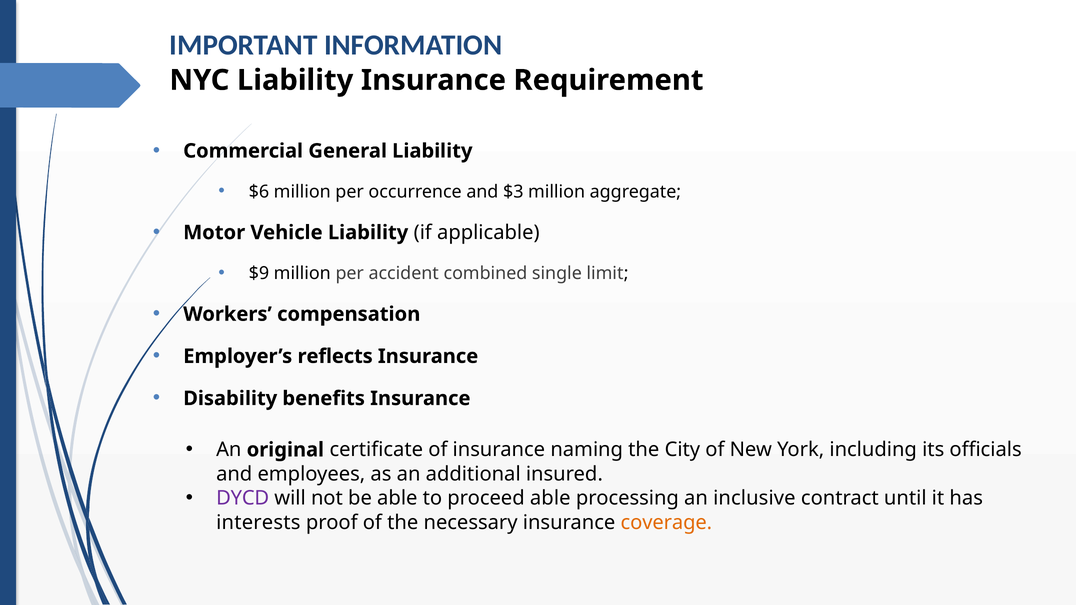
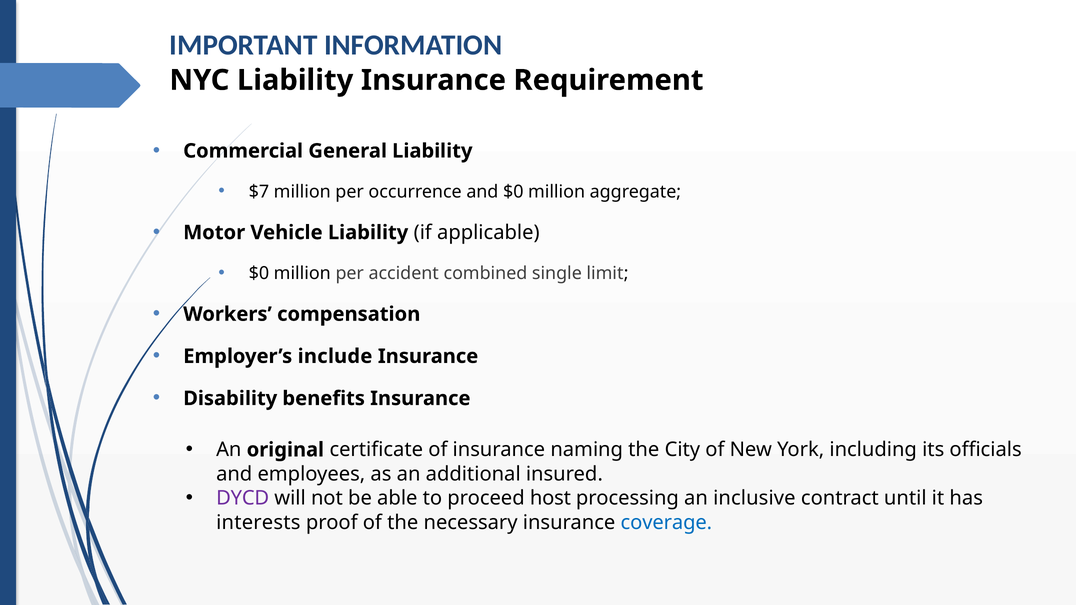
$6: $6 -> $7
and $3: $3 -> $0
$9 at (259, 273): $9 -> $0
reflects: reflects -> include
proceed able: able -> host
coverage colour: orange -> blue
